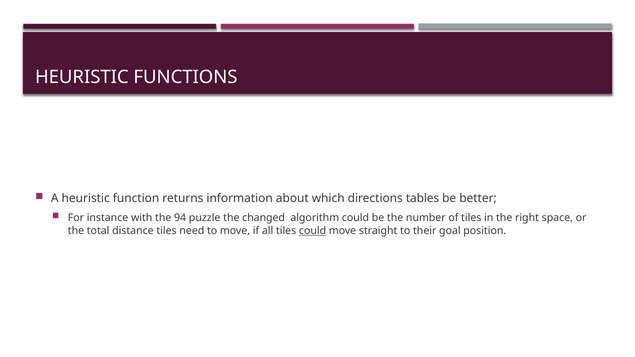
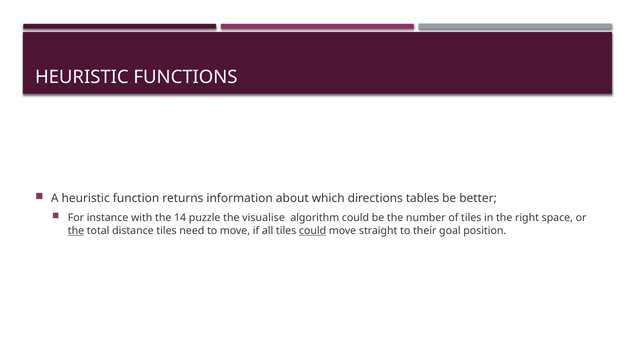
94: 94 -> 14
changed: changed -> visualise
the at (76, 231) underline: none -> present
